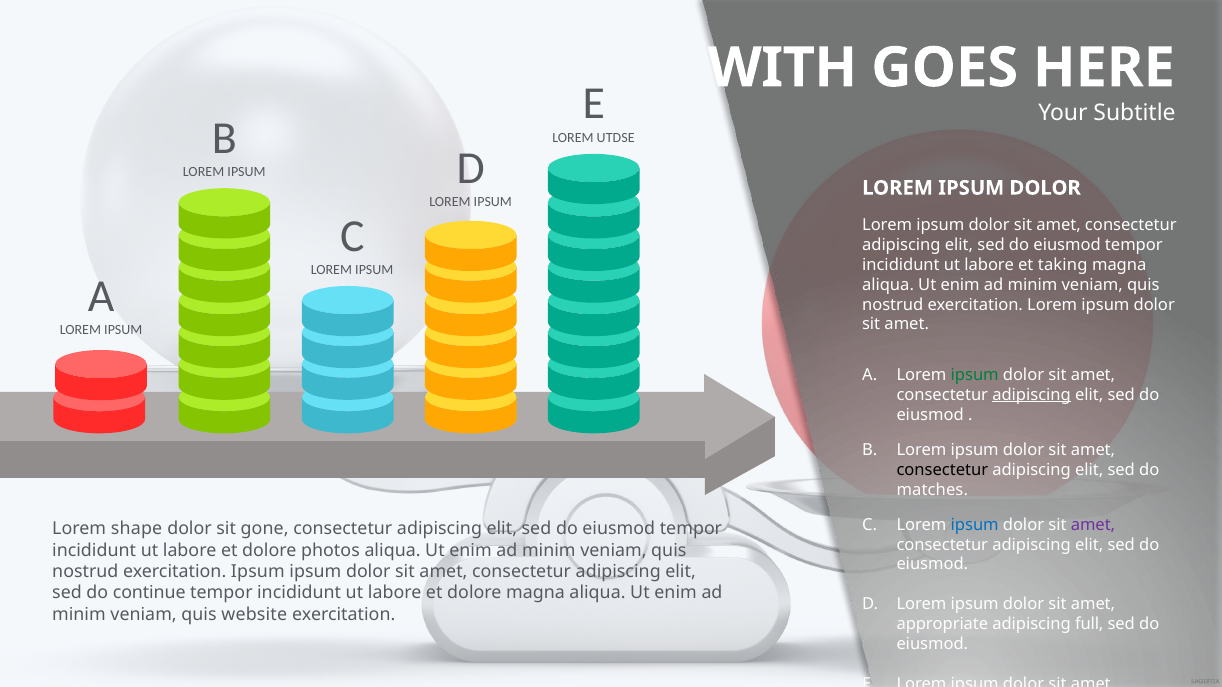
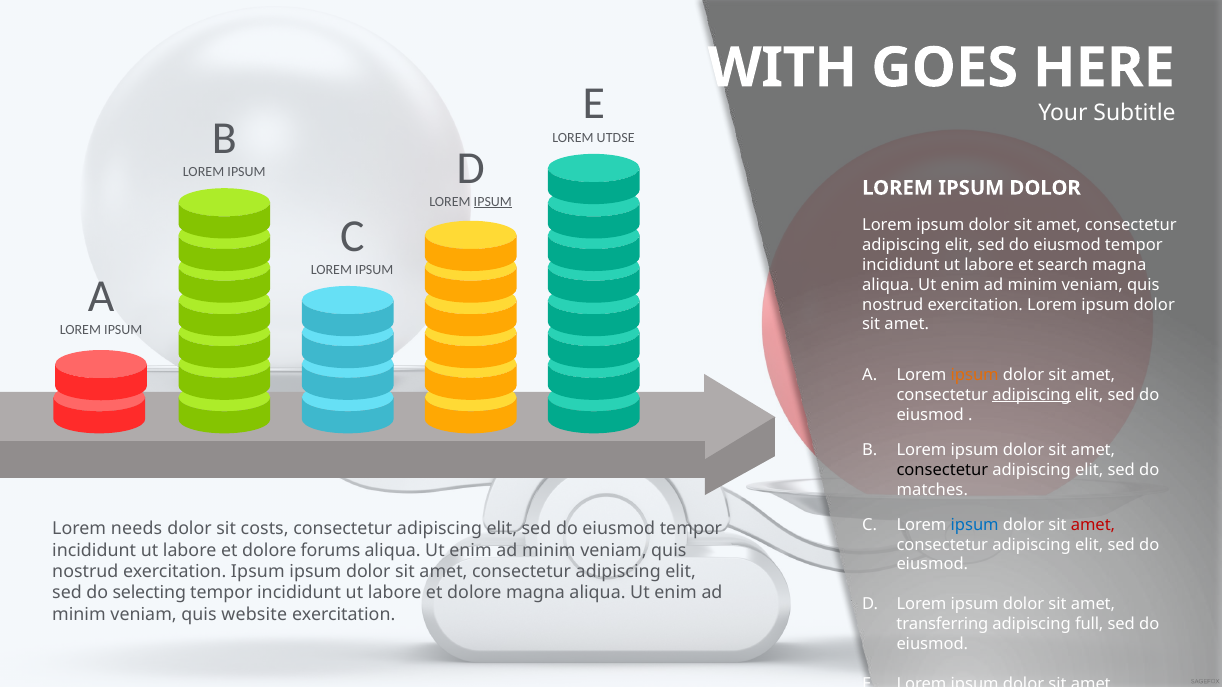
IPSUM at (493, 202) underline: none -> present
taking: taking -> search
ipsum at (975, 375) colour: green -> orange
amet at (1093, 525) colour: purple -> red
shape: shape -> needs
gone: gone -> costs
photos: photos -> forums
continue: continue -> selecting
appropriate: appropriate -> transferring
